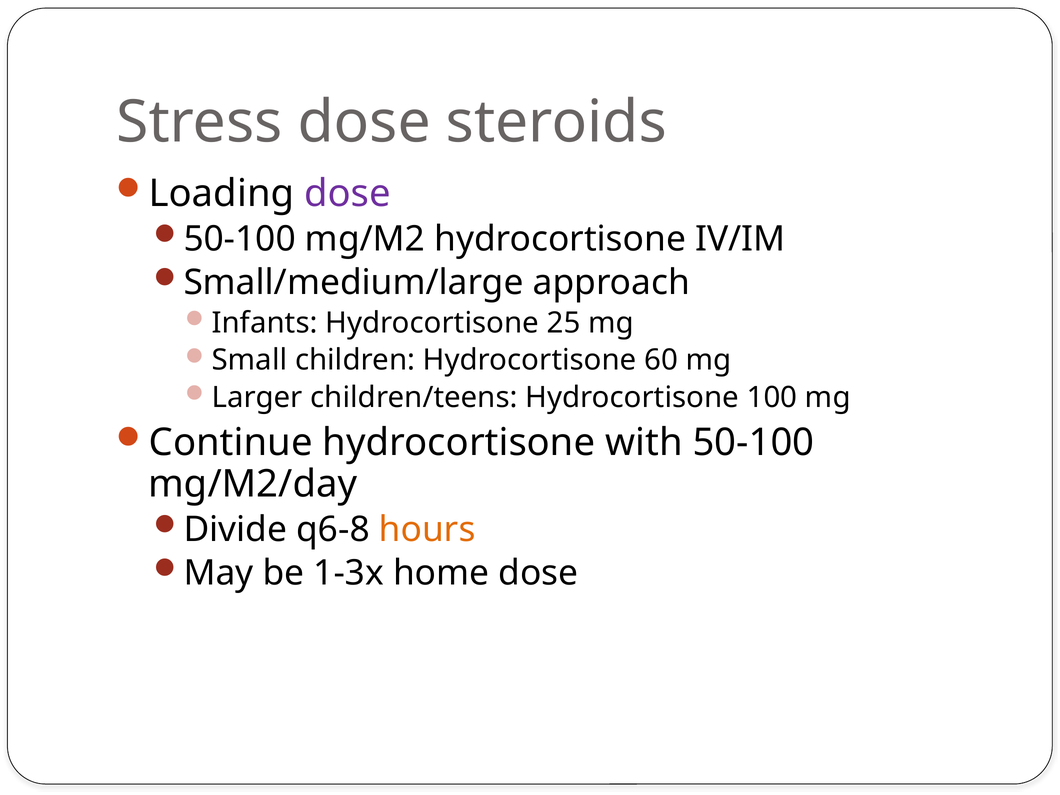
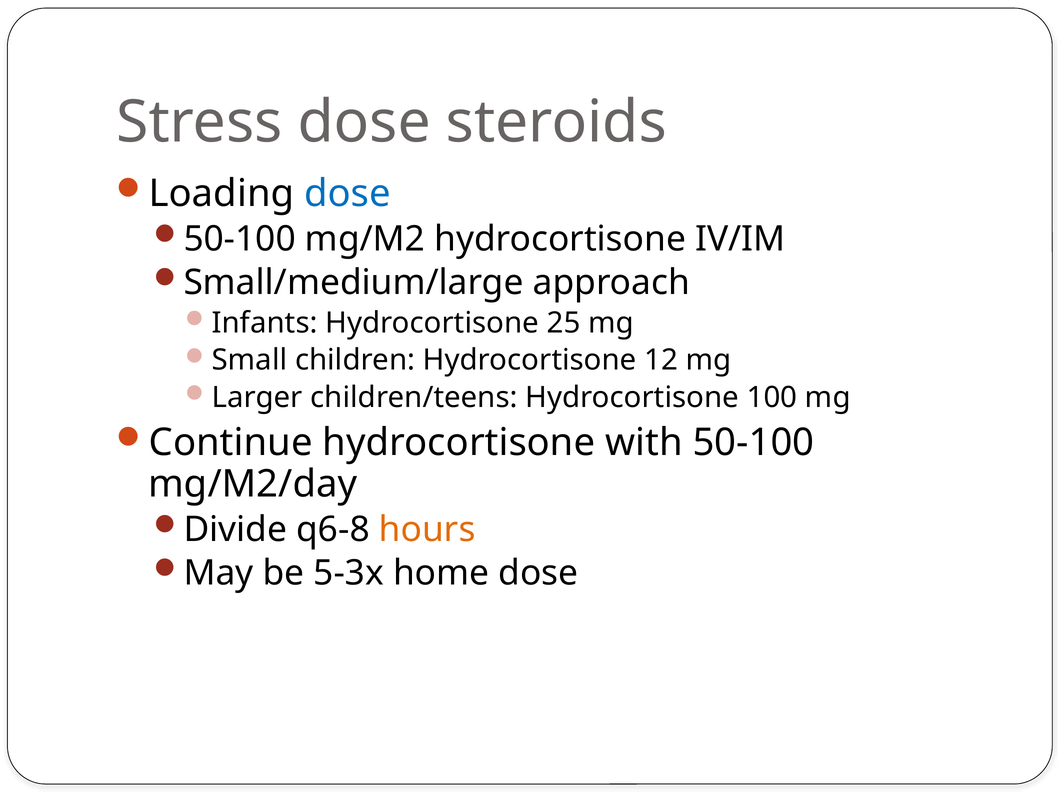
dose at (347, 194) colour: purple -> blue
60: 60 -> 12
1-3x: 1-3x -> 5-3x
